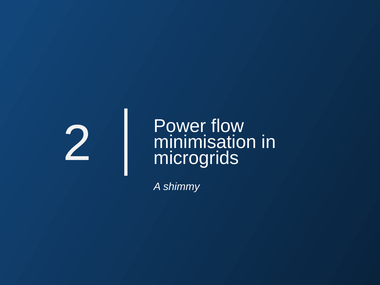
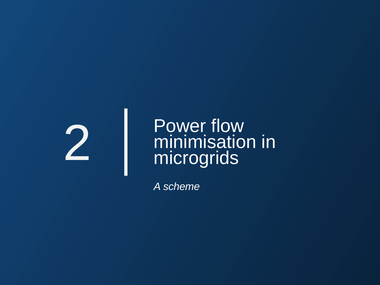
shimmy: shimmy -> scheme
